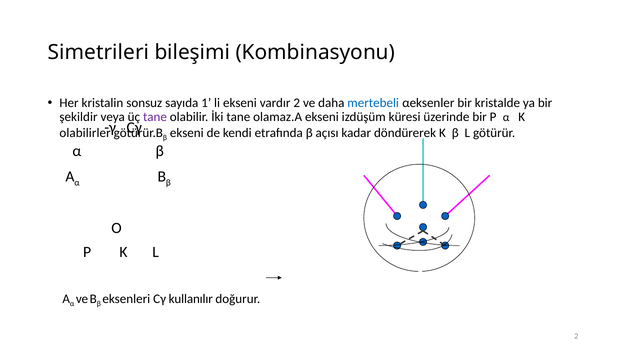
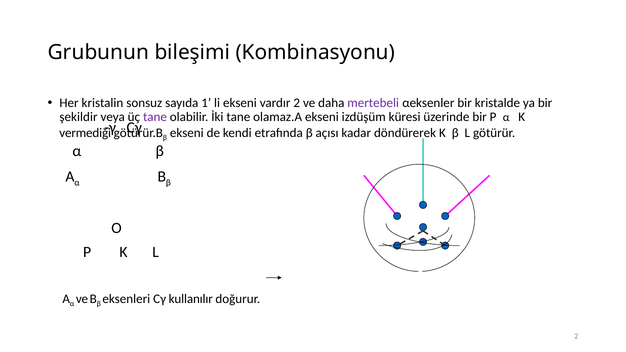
Simetrileri: Simetrileri -> Grubunun
mertebeli colour: blue -> purple
olabilirler: olabilirler -> vermediği
